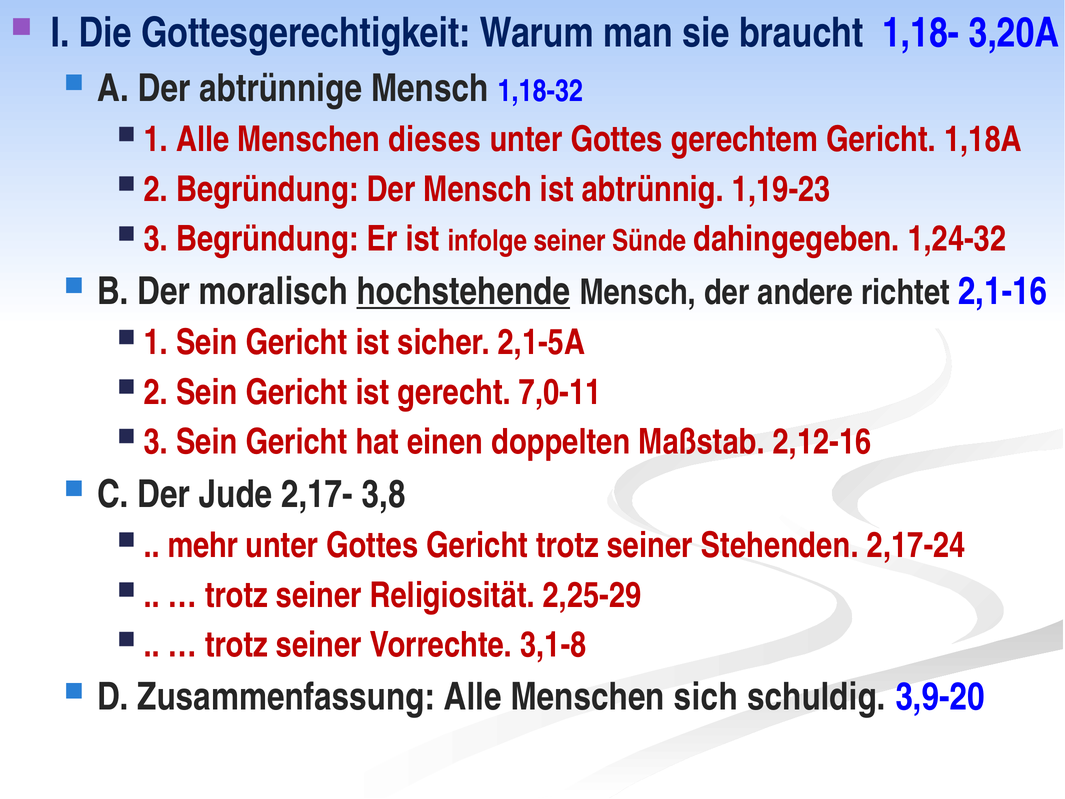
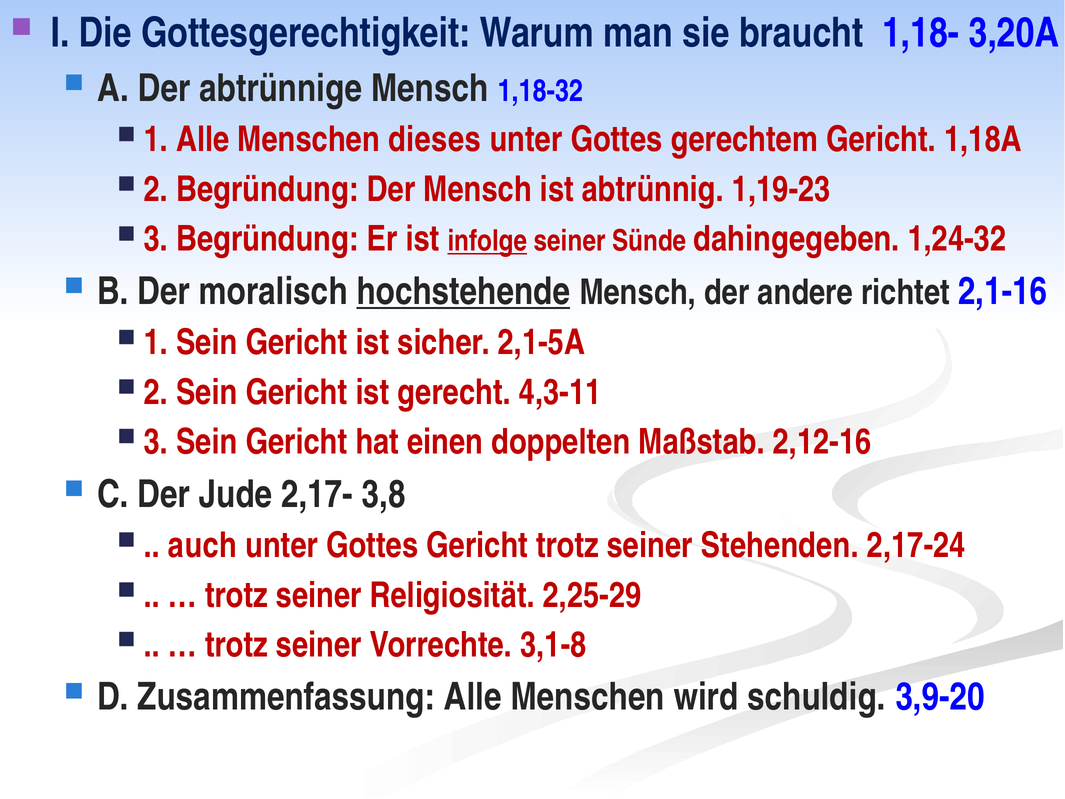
infolge underline: none -> present
7,0-11: 7,0-11 -> 4,3-11
mehr: mehr -> auch
sich: sich -> wird
